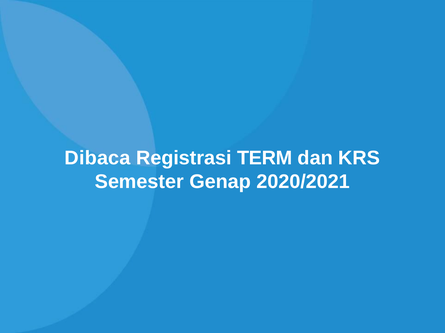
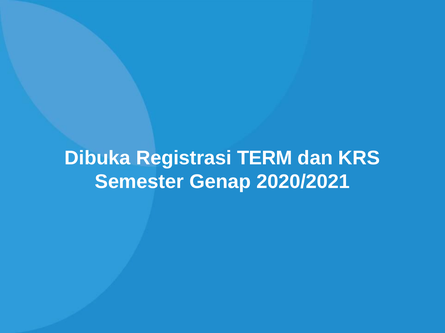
Dibaca: Dibaca -> Dibuka
